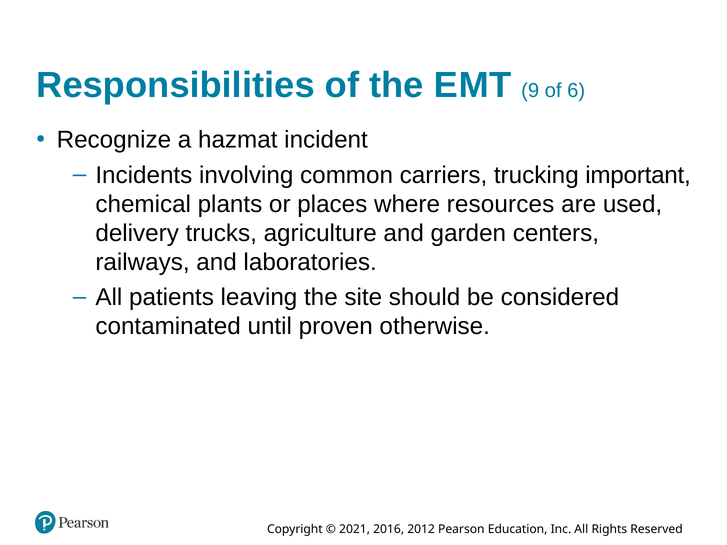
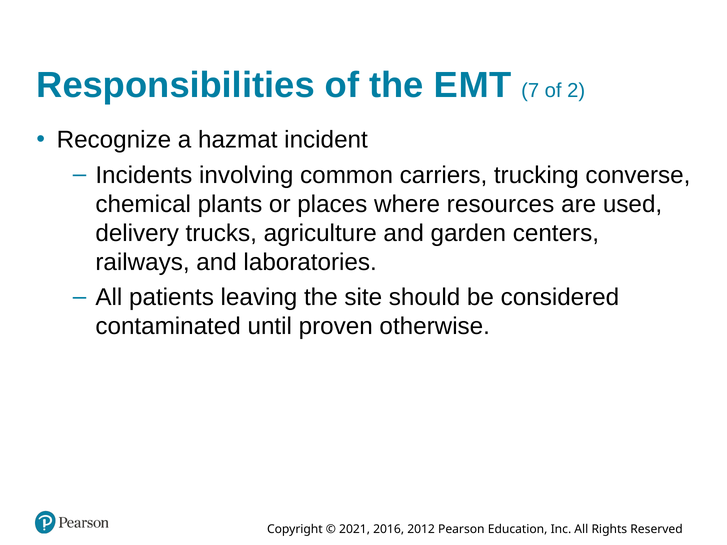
9: 9 -> 7
6: 6 -> 2
important: important -> converse
